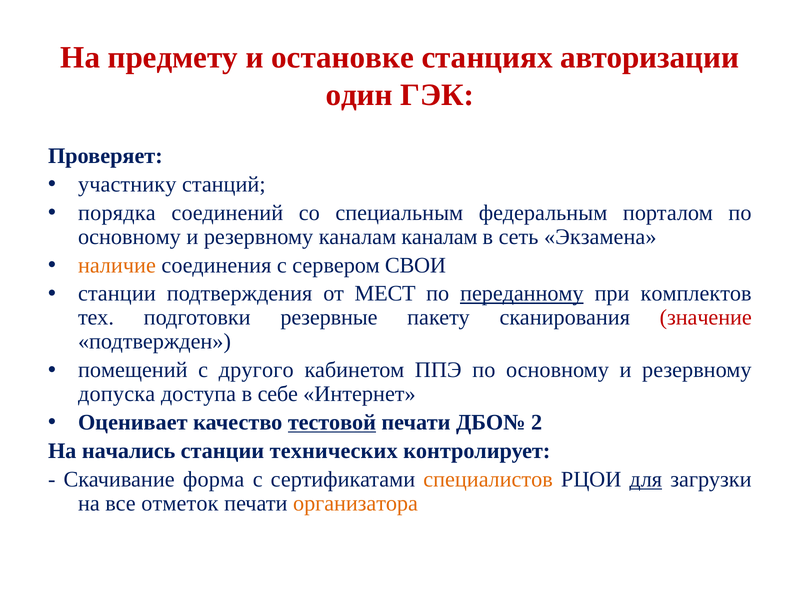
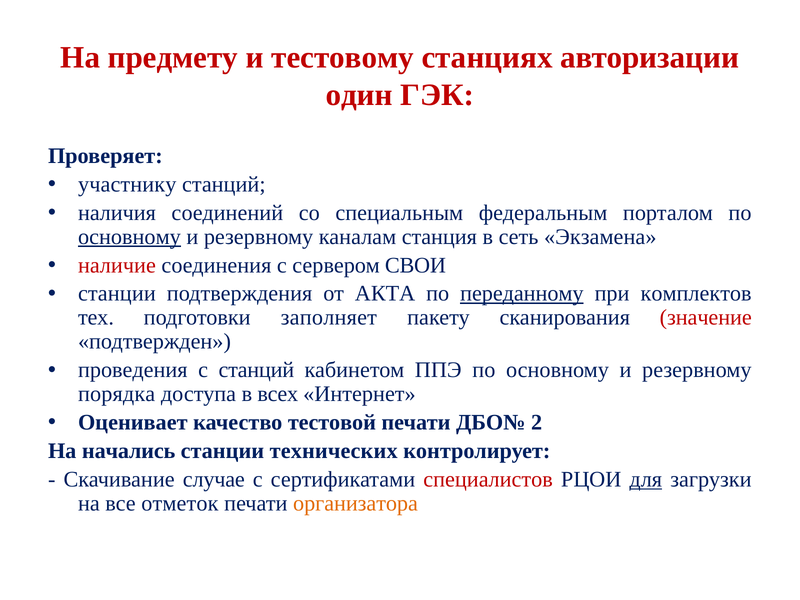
остановке: остановке -> тестовому
порядка: порядка -> наличия
основному at (129, 237) underline: none -> present
каналам каналам: каналам -> станция
наличие colour: orange -> red
МЕСТ: МЕСТ -> АКТА
резервные: резервные -> заполняет
помещений: помещений -> проведения
с другого: другого -> станций
допуска: допуска -> порядка
себе: себе -> всех
тестовой underline: present -> none
форма: форма -> случае
специалистов colour: orange -> red
